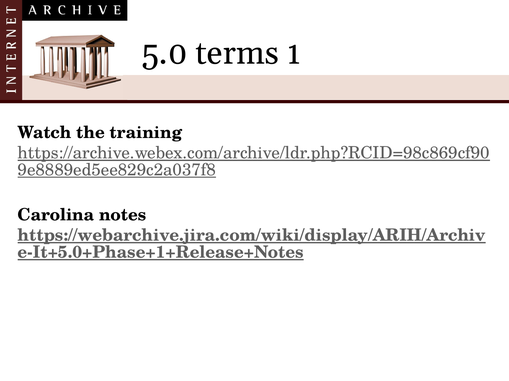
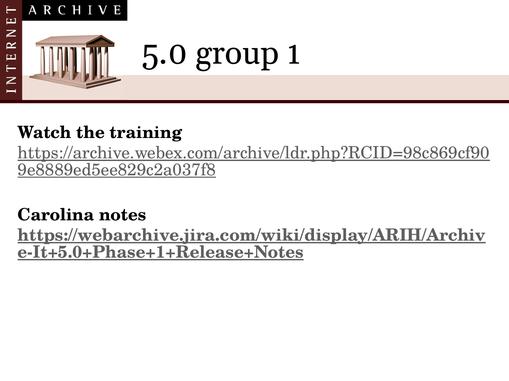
terms: terms -> group
